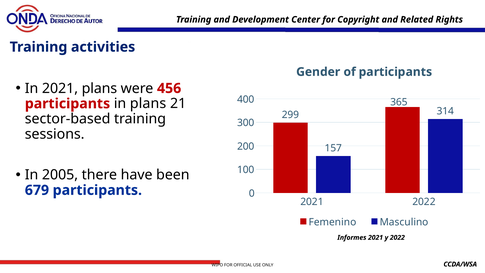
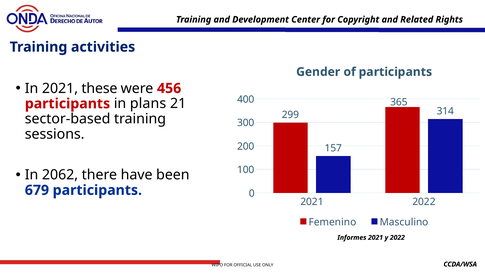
2021 plans: plans -> these
2005: 2005 -> 2062
